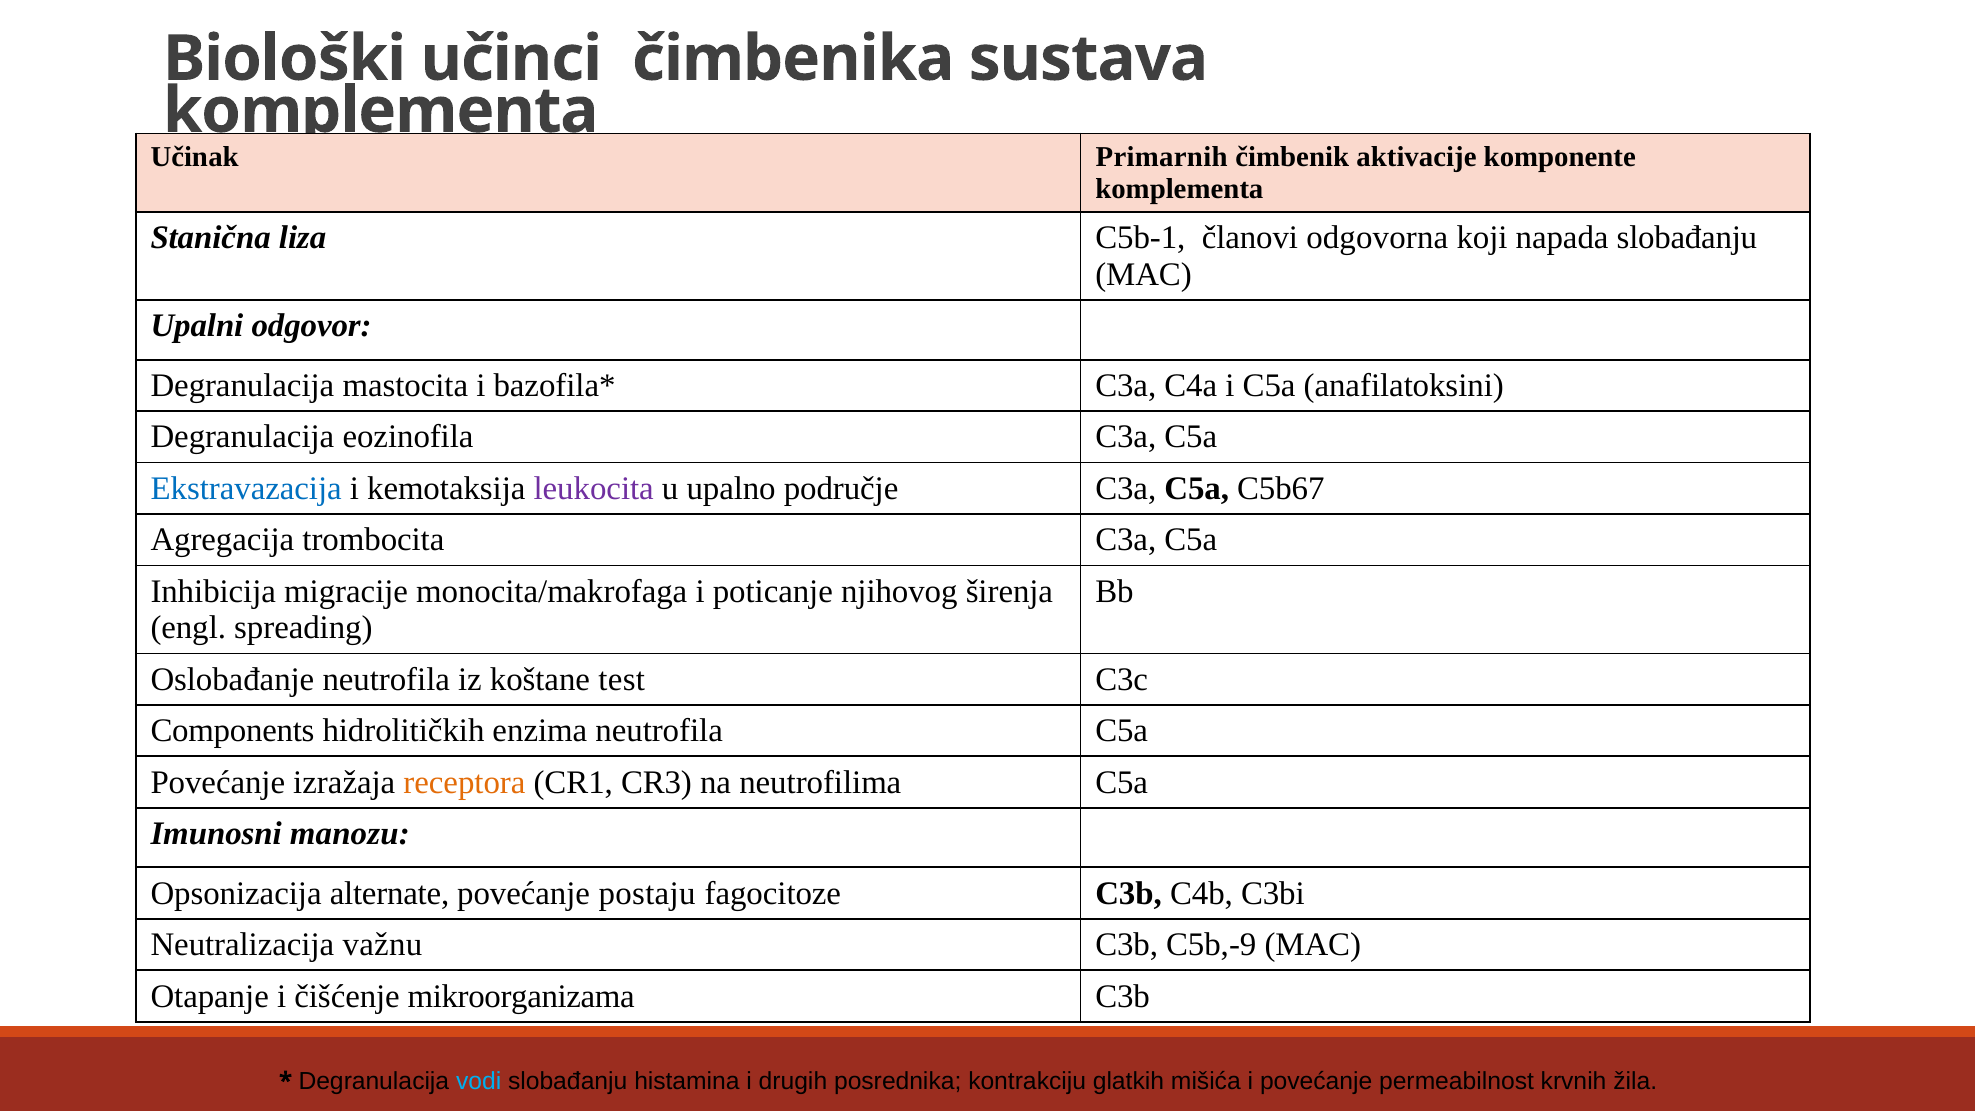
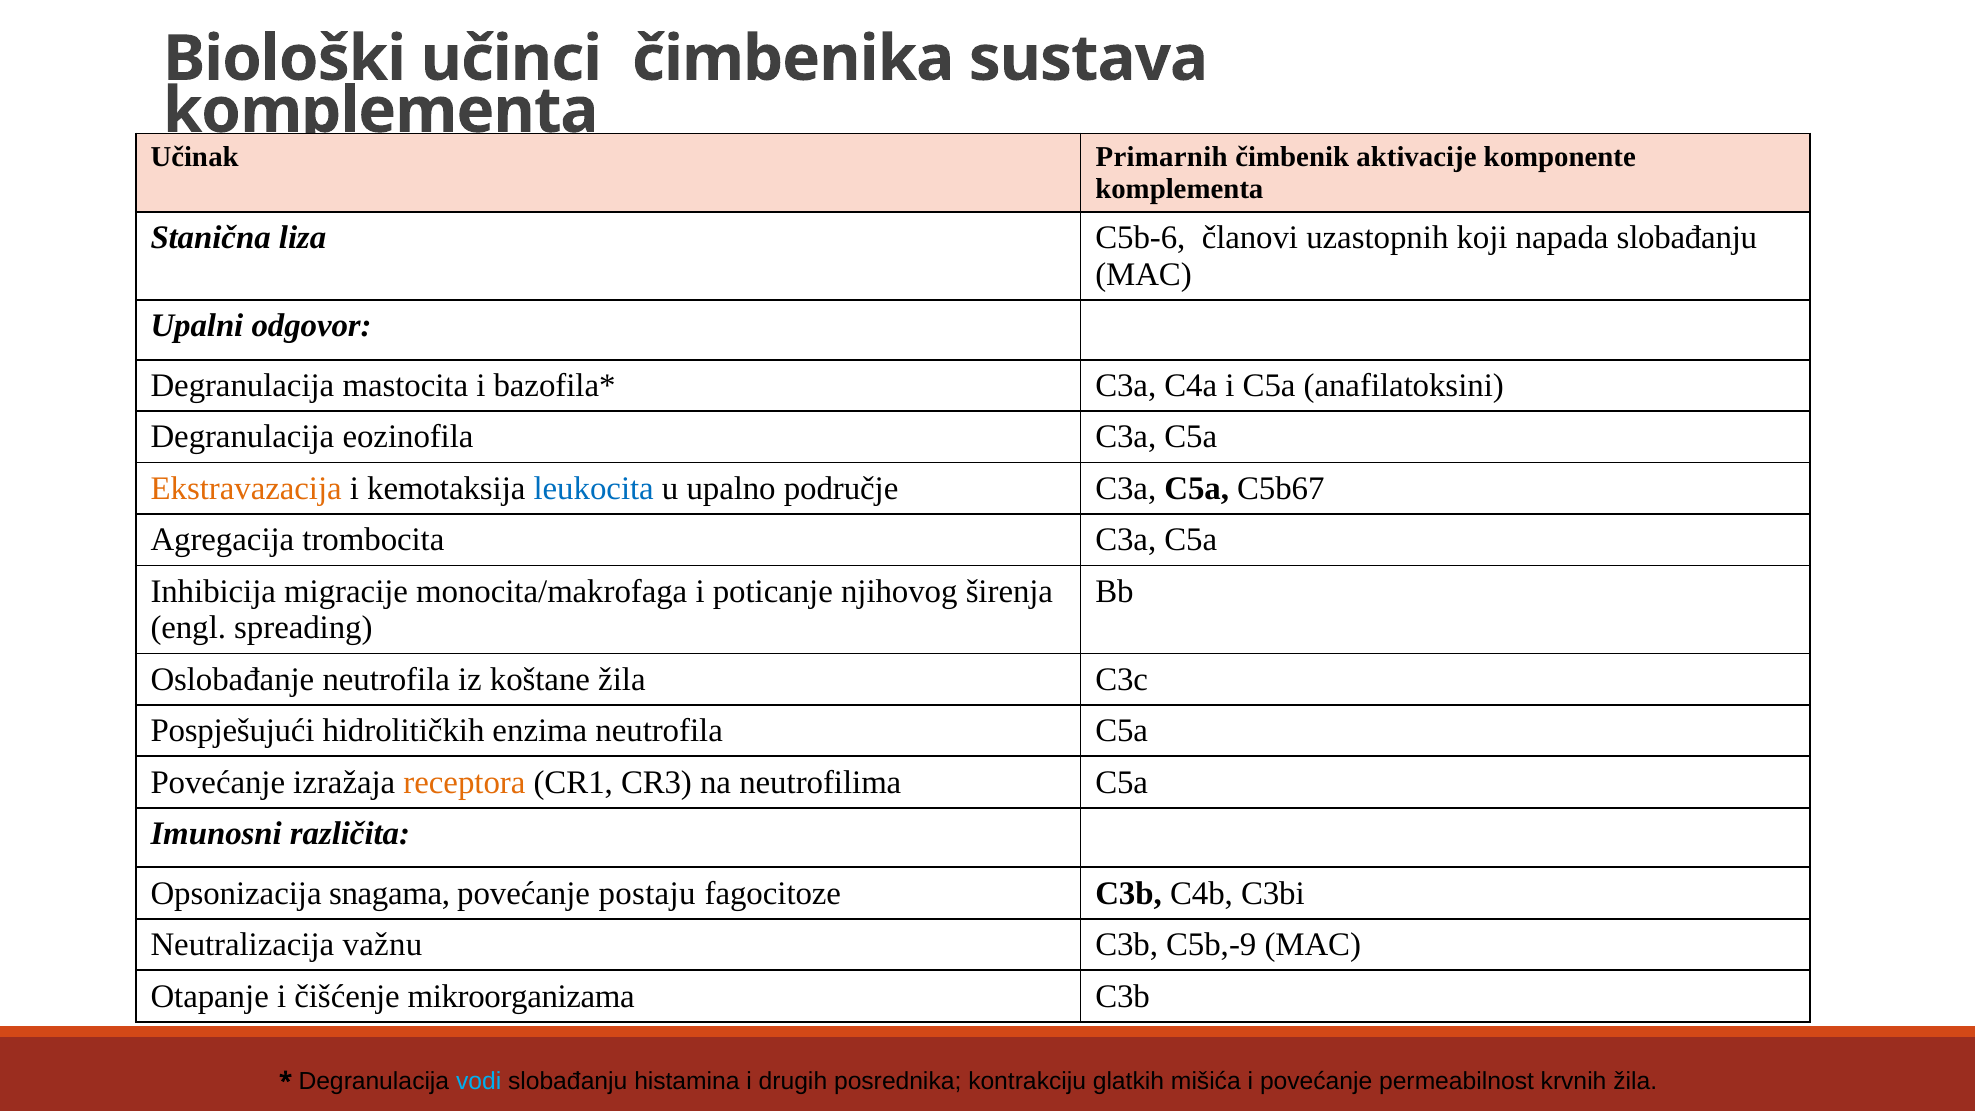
C5b-1: C5b-1 -> C5b-6
odgovorna: odgovorna -> uzastopnih
Ekstravazacija colour: blue -> orange
leukocita colour: purple -> blue
koštane test: test -> žila
Components: Components -> Pospješujući
manozu: manozu -> različita
alternate: alternate -> snagama
